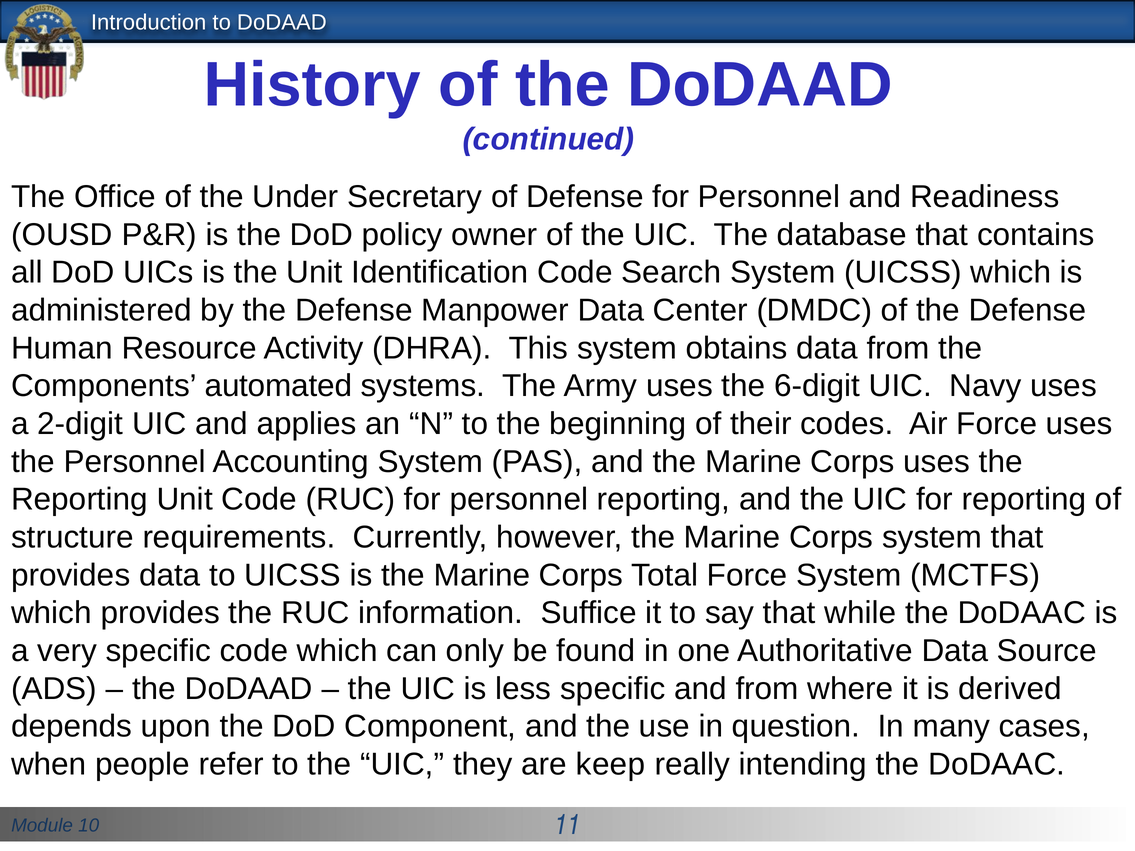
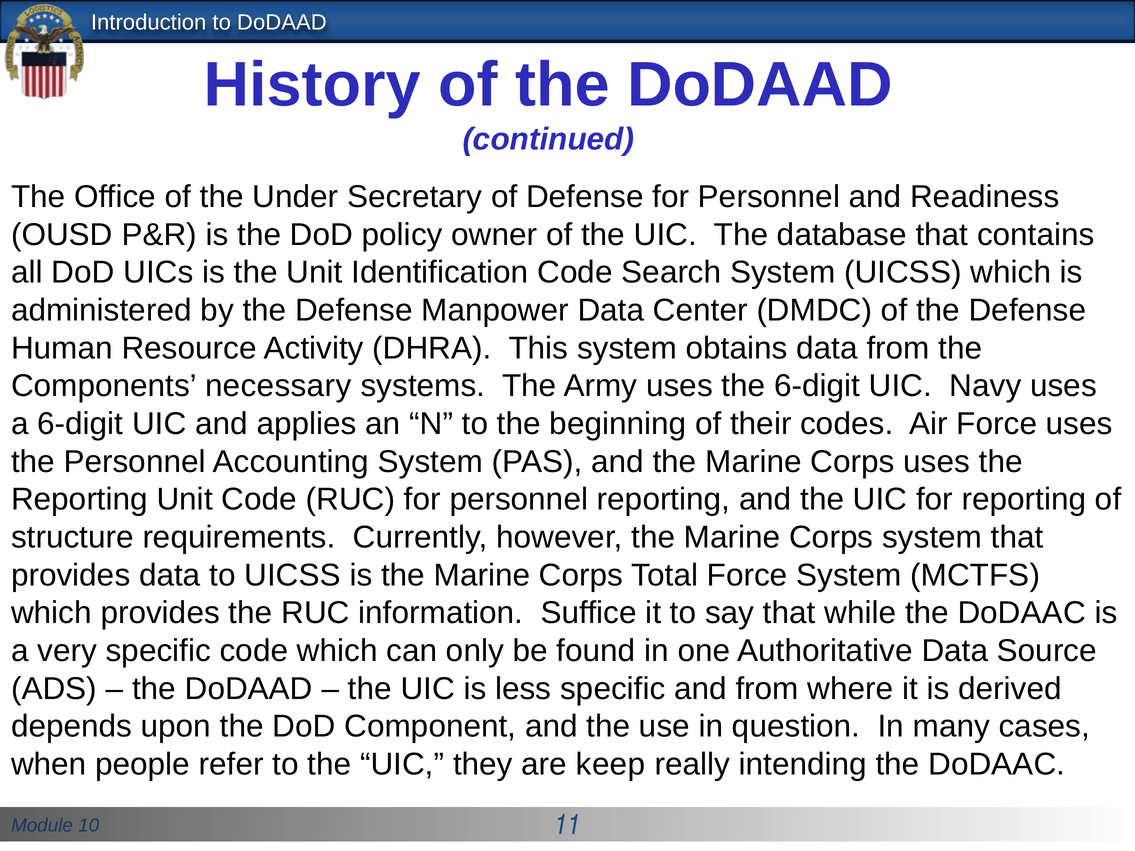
automated: automated -> necessary
a 2-digit: 2-digit -> 6-digit
